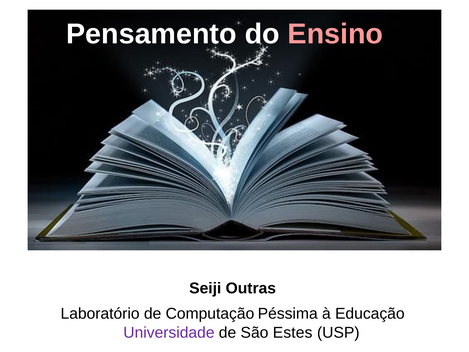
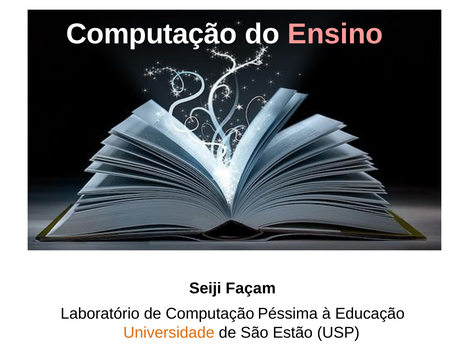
Pensamento at (151, 34): Pensamento -> Computação
Outras: Outras -> Façam
Universidade colour: purple -> orange
Estes: Estes -> Estão
